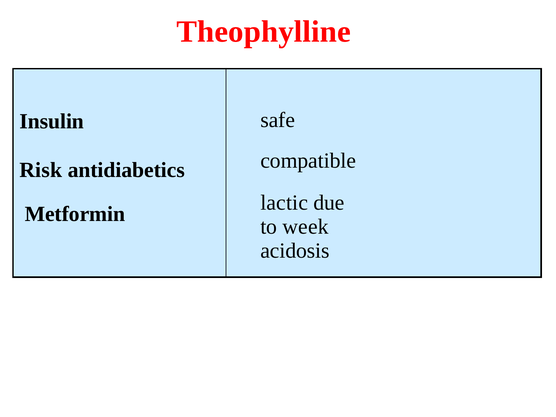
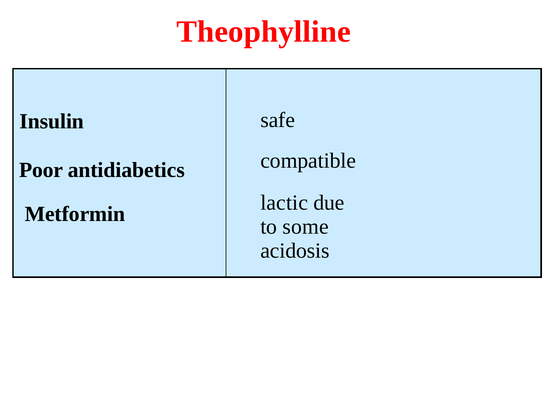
Risk: Risk -> Poor
week: week -> some
